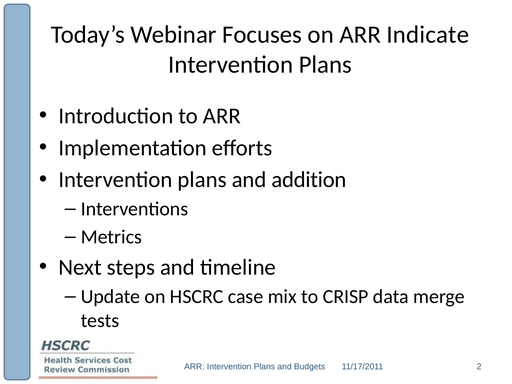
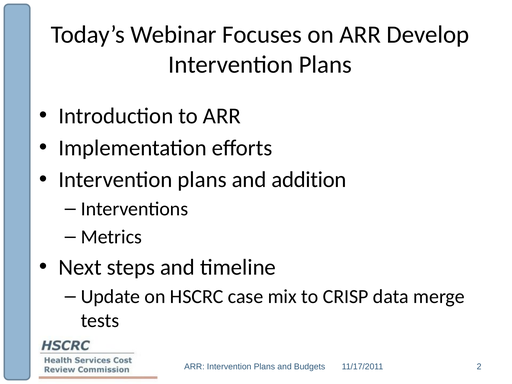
Indicate: Indicate -> Develop
